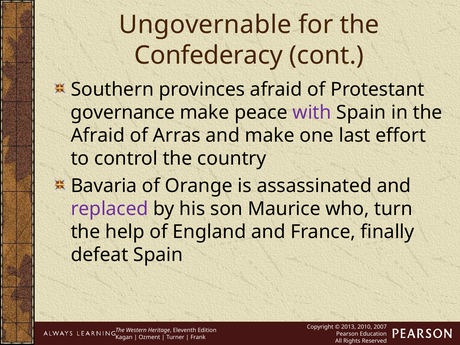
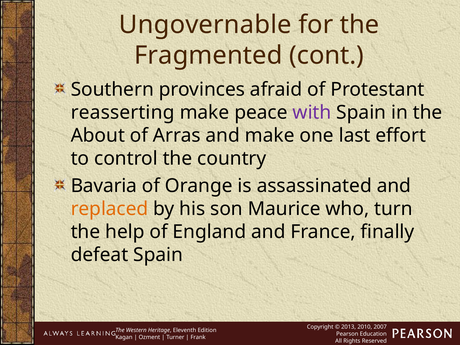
Confederacy: Confederacy -> Fragmented
governance: governance -> reasserting
Afraid at (98, 135): Afraid -> About
replaced colour: purple -> orange
